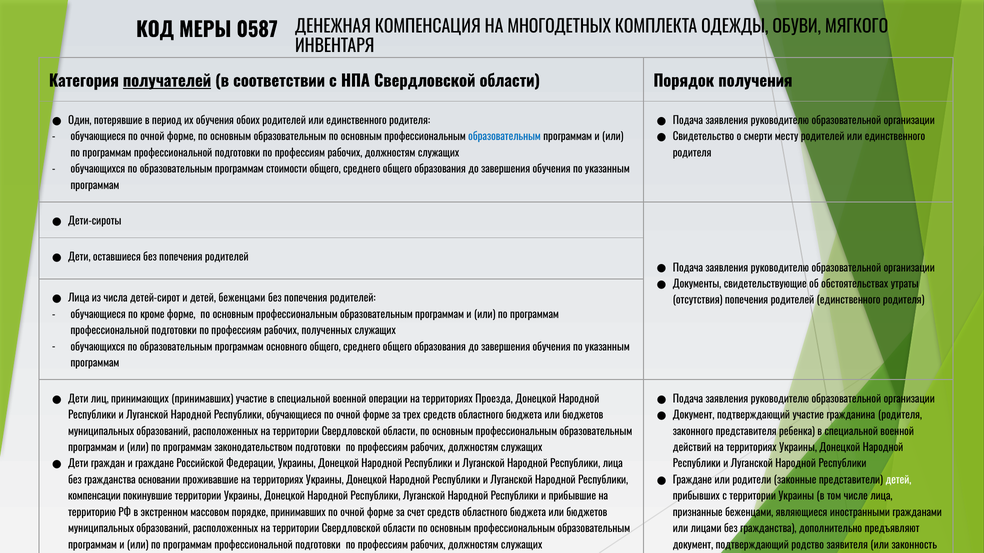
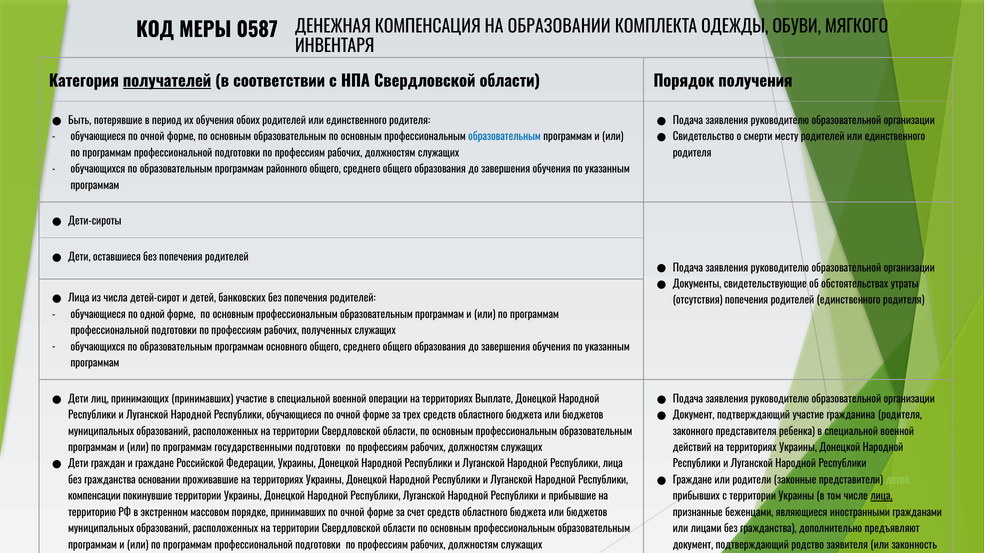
МНОГОДЕТНЫХ: МНОГОДЕТНЫХ -> ОБРАЗОВАНИИ
Один: Один -> Быть
стоимости: стоимости -> районного
детей беженцами: беженцами -> банковских
кроме: кроме -> одной
Проезда: Проезда -> Выплате
законодательством: законодательством -> государственными
детей at (898, 481) colour: white -> light green
лица at (881, 497) underline: none -> present
